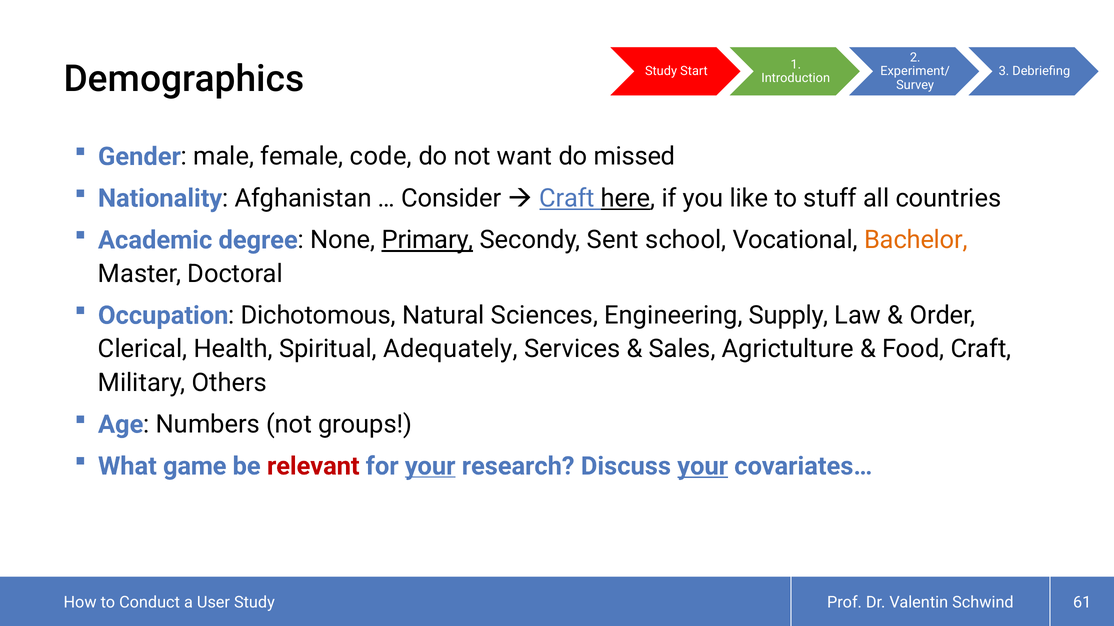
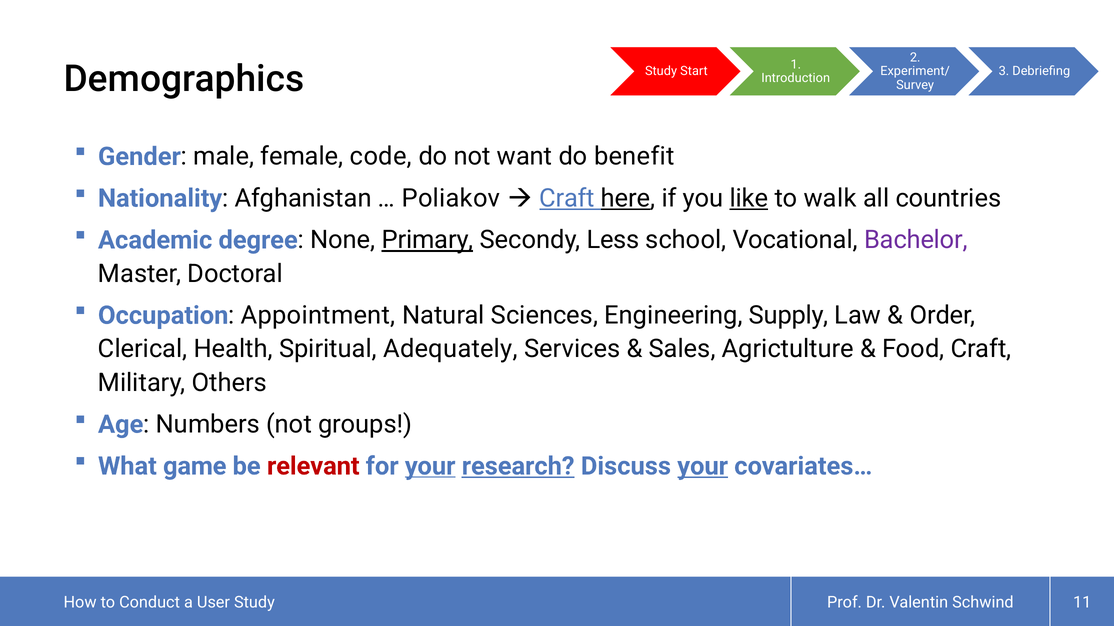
missed: missed -> benefit
Consider: Consider -> Poliakov
like underline: none -> present
stuff: stuff -> walk
Sent: Sent -> Less
Bachelor colour: orange -> purple
Dichotomous: Dichotomous -> Appointment
research underline: none -> present
61: 61 -> 11
